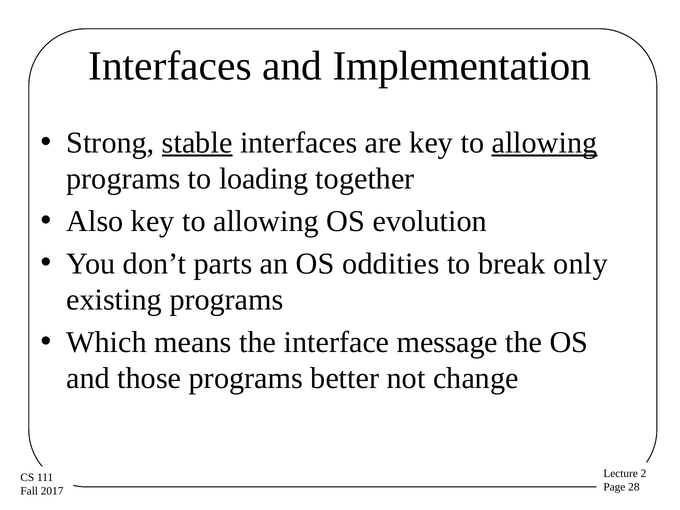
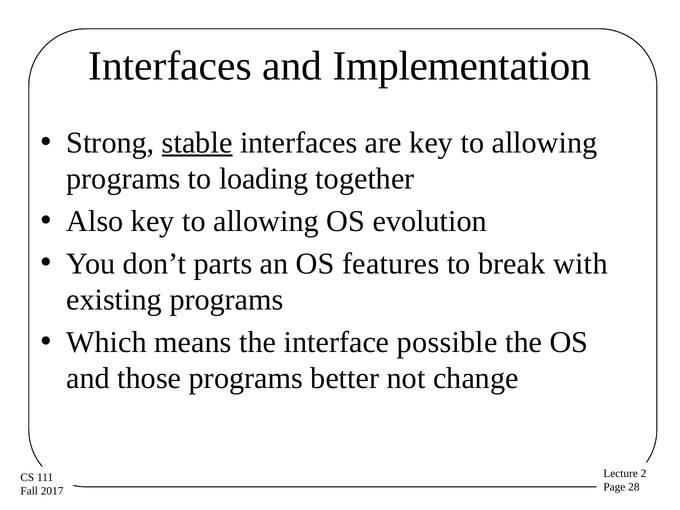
allowing at (545, 143) underline: present -> none
oddities: oddities -> features
only: only -> with
message: message -> possible
